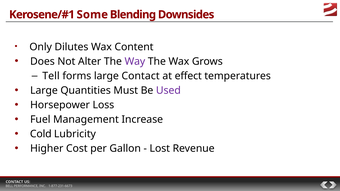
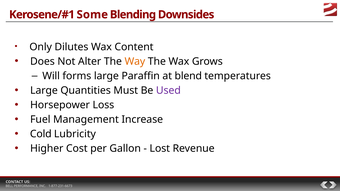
Way colour: purple -> orange
Tell: Tell -> Will
large Contact: Contact -> Paraffin
effect: effect -> blend
